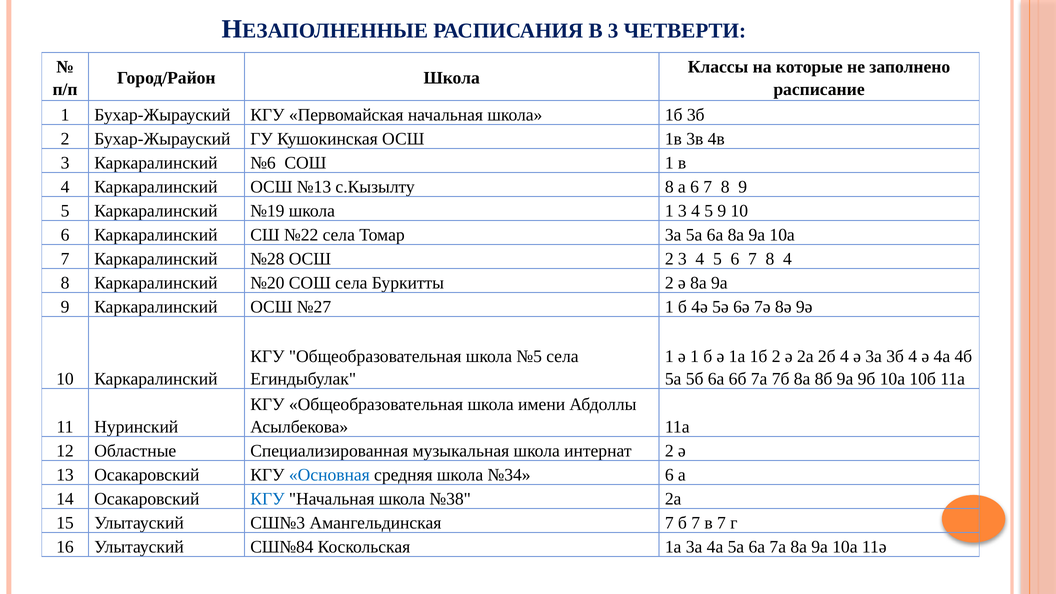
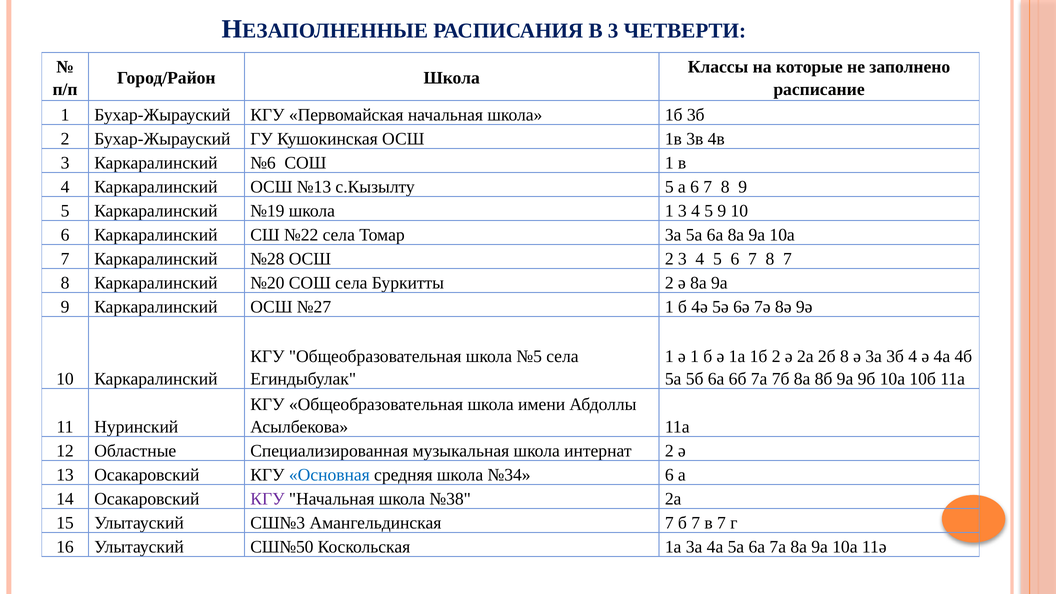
с.Кызылту 8: 8 -> 5
8 4: 4 -> 7
2б 4: 4 -> 8
КГУ at (267, 499) colour: blue -> purple
СШ№84: СШ№84 -> СШ№50
